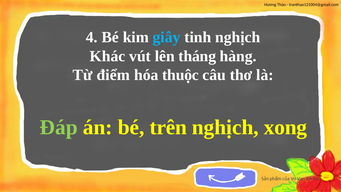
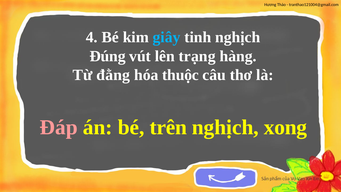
Khác: Khác -> Đúng
tháng: tháng -> trạng
điểm: điểm -> đằng
Đáp colour: light green -> pink
